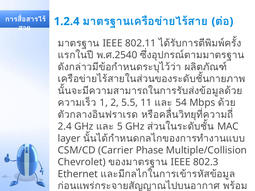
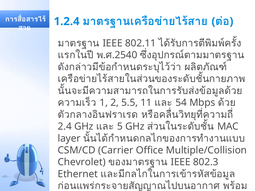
Phase: Phase -> Office
